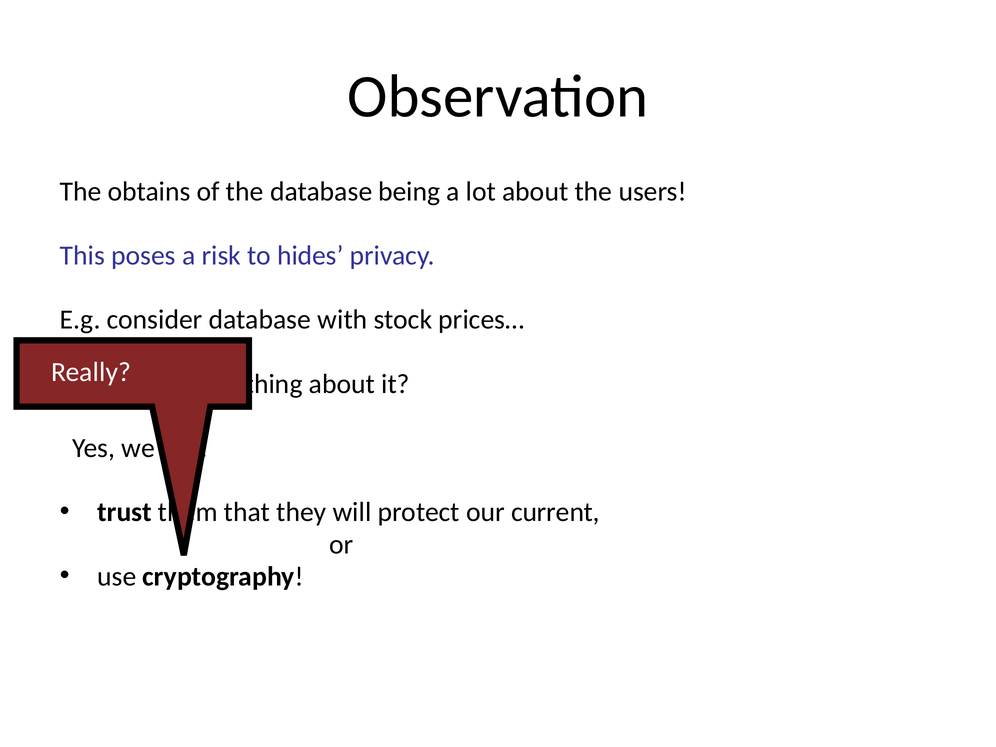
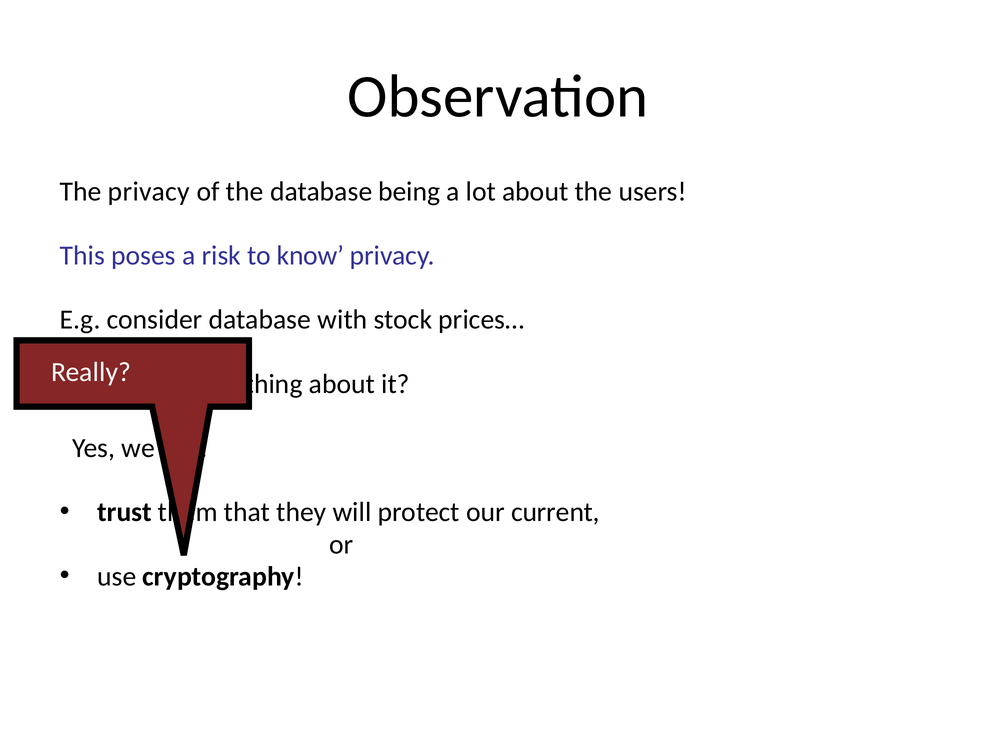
The obtains: obtains -> privacy
hides: hides -> know
